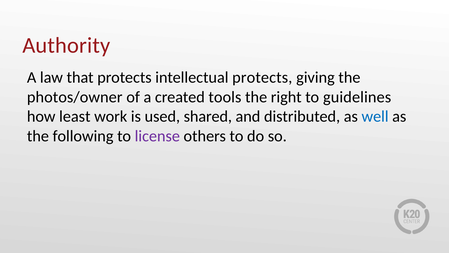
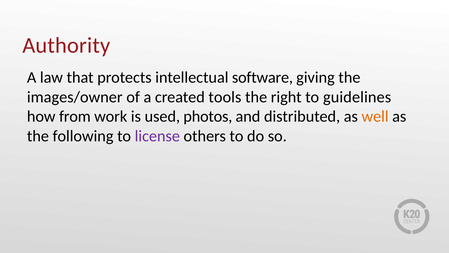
intellectual protects: protects -> software
photos/owner: photos/owner -> images/owner
least: least -> from
shared: shared -> photos
well colour: blue -> orange
